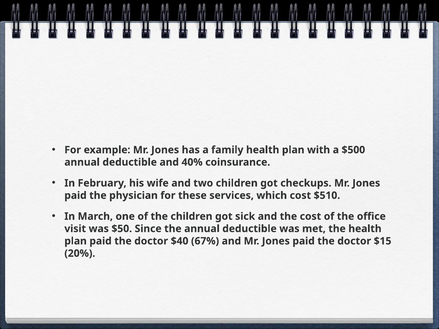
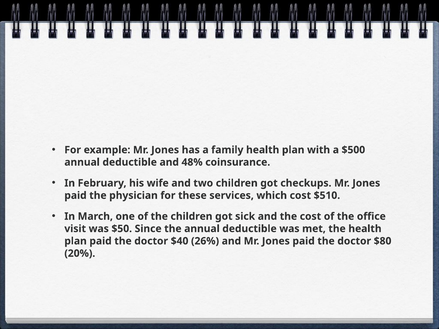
40%: 40% -> 48%
67%: 67% -> 26%
$15: $15 -> $80
